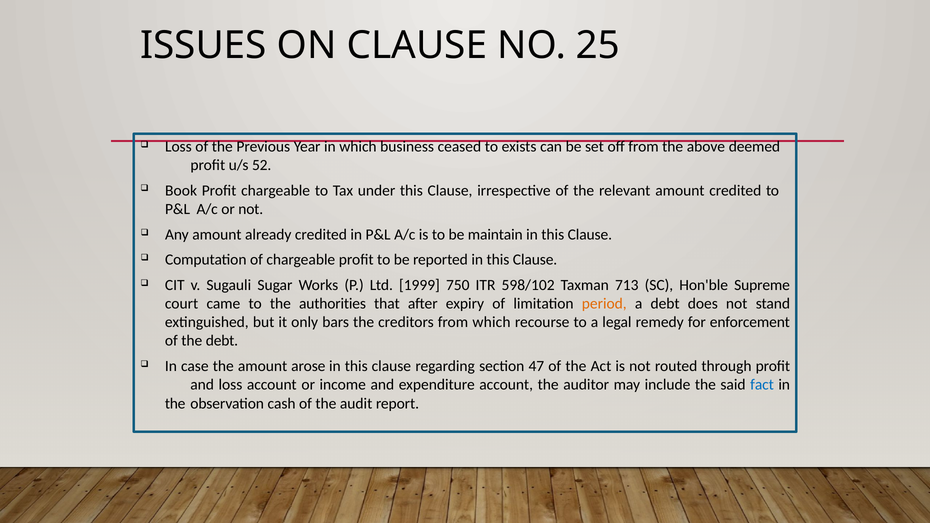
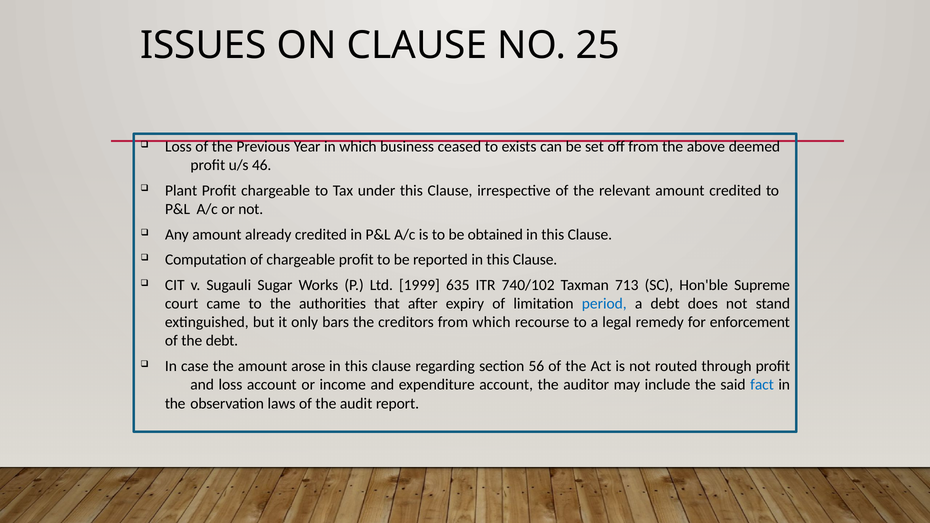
52: 52 -> 46
Book: Book -> Plant
maintain: maintain -> obtained
750: 750 -> 635
598/102: 598/102 -> 740/102
period colour: orange -> blue
47: 47 -> 56
cash: cash -> laws
